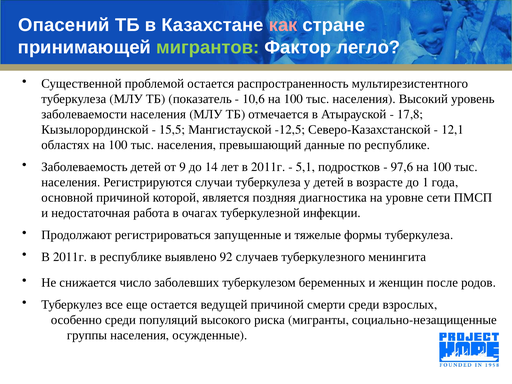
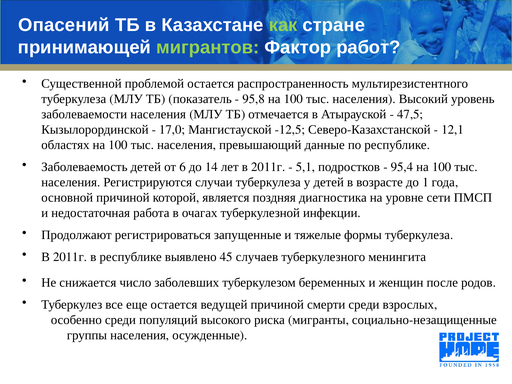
как colour: pink -> light green
легло: легло -> работ
10,6: 10,6 -> 95,8
17,8: 17,8 -> 47,5
15,5: 15,5 -> 17,0
9: 9 -> 6
97,6: 97,6 -> 95,4
92: 92 -> 45
